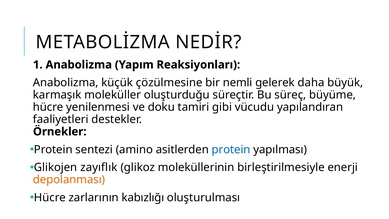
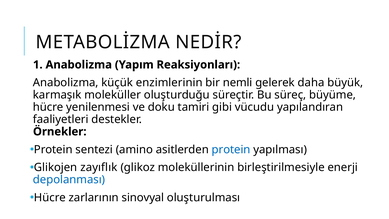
çözülmesine: çözülmesine -> enzimlerinin
depolanması colour: orange -> blue
kabızlığı: kabızlığı -> sinovyal
